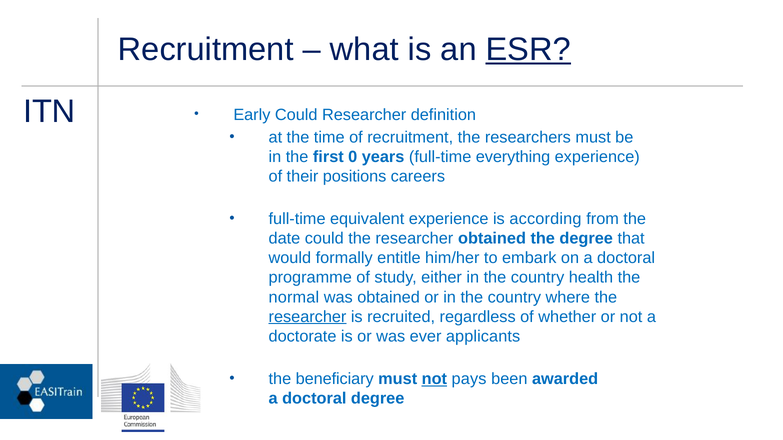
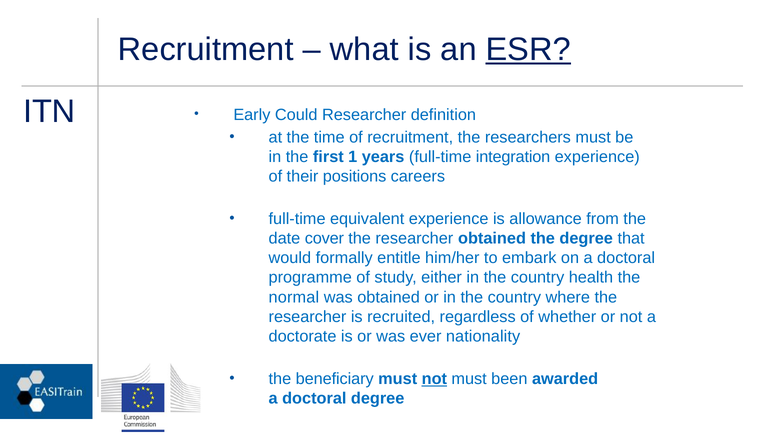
0: 0 -> 1
everything: everything -> integration
according: according -> allowance
date could: could -> cover
researcher at (308, 317) underline: present -> none
applicants: applicants -> nationality
not pays: pays -> must
